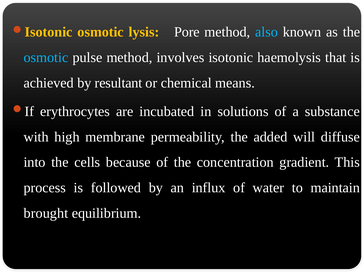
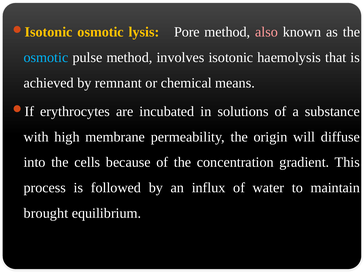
also colour: light blue -> pink
resultant: resultant -> remnant
added: added -> origin
